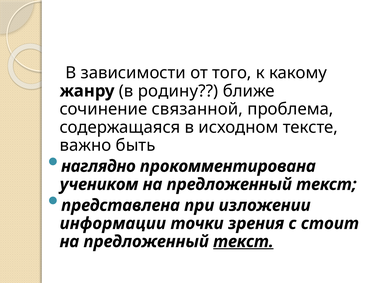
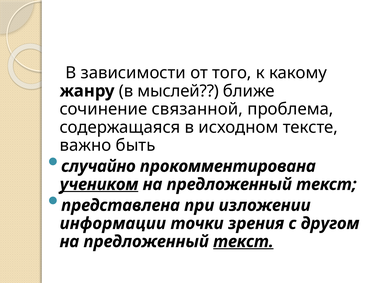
родину: родину -> мыслей
наглядно: наглядно -> случайно
учеником underline: none -> present
стоит: стоит -> другом
